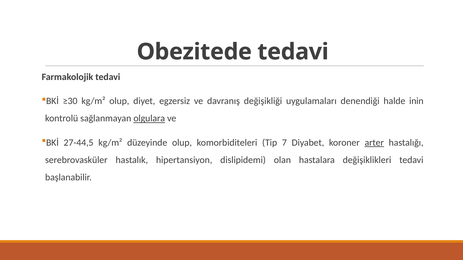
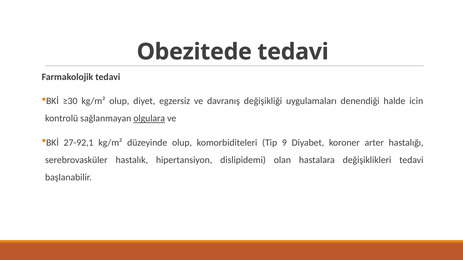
inin: inin -> icin
27-44,5: 27-44,5 -> 27-92,1
7: 7 -> 9
arter underline: present -> none
